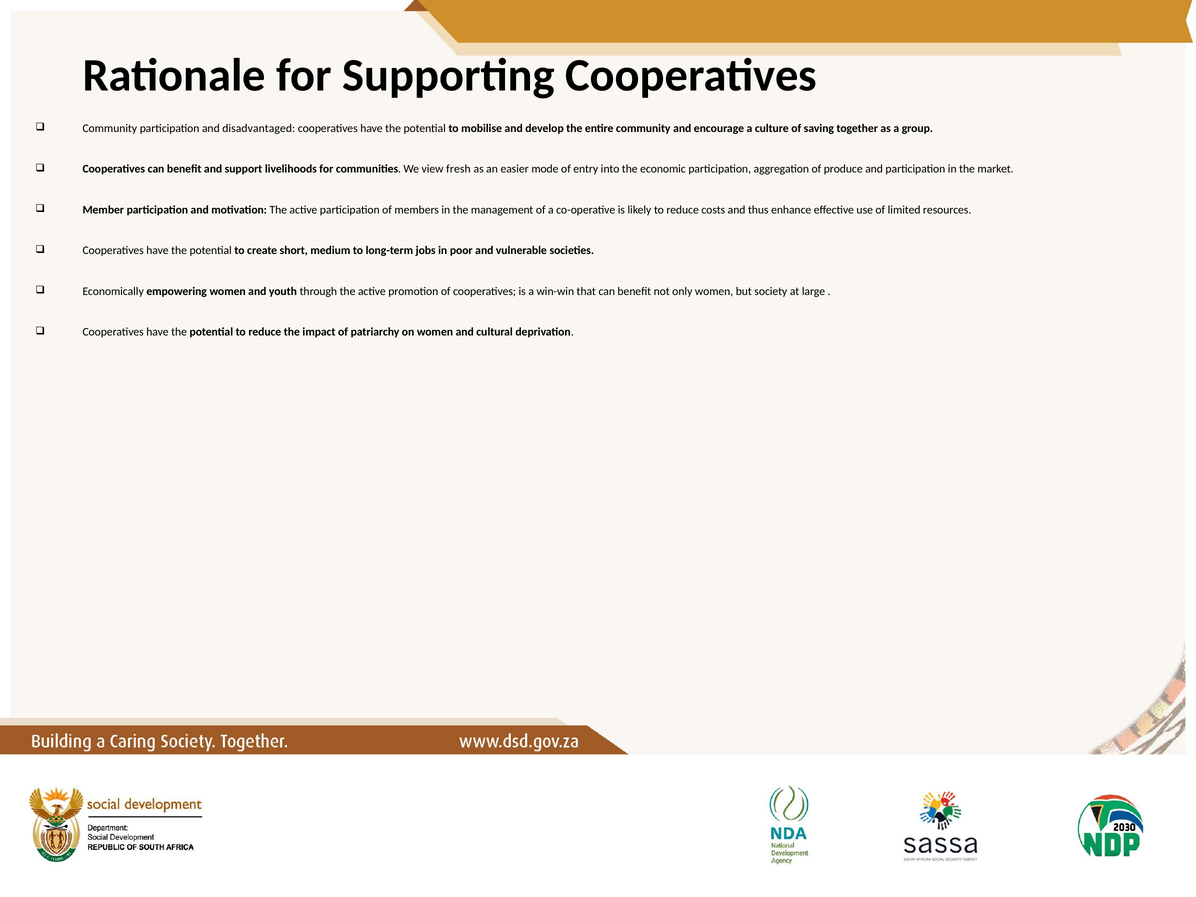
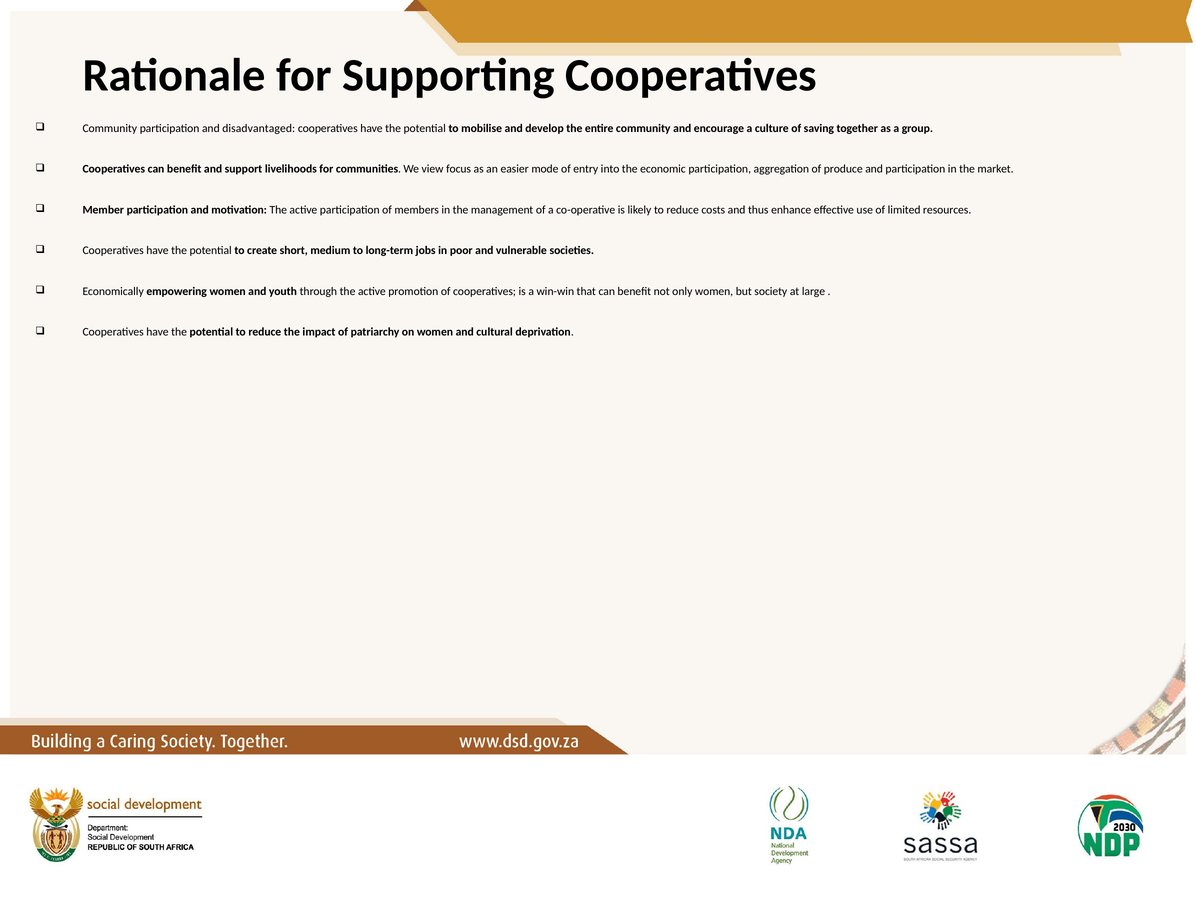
fresh: fresh -> focus
